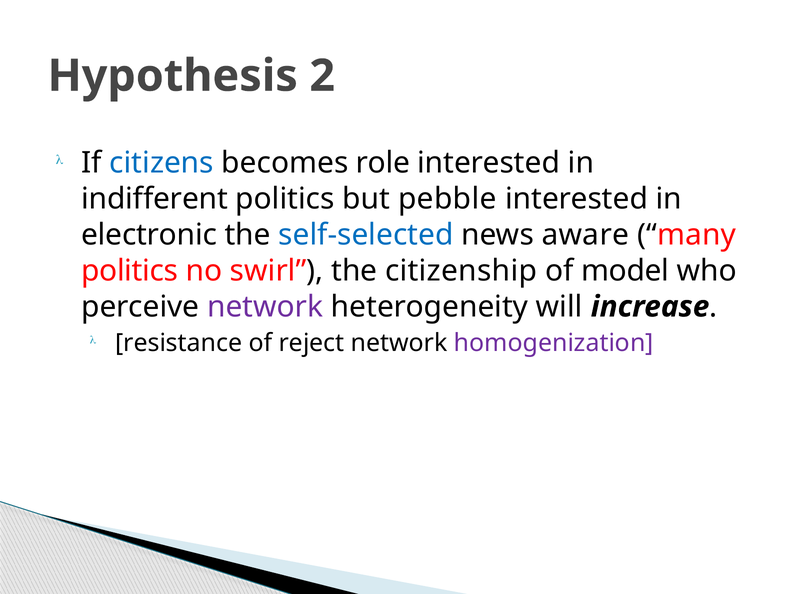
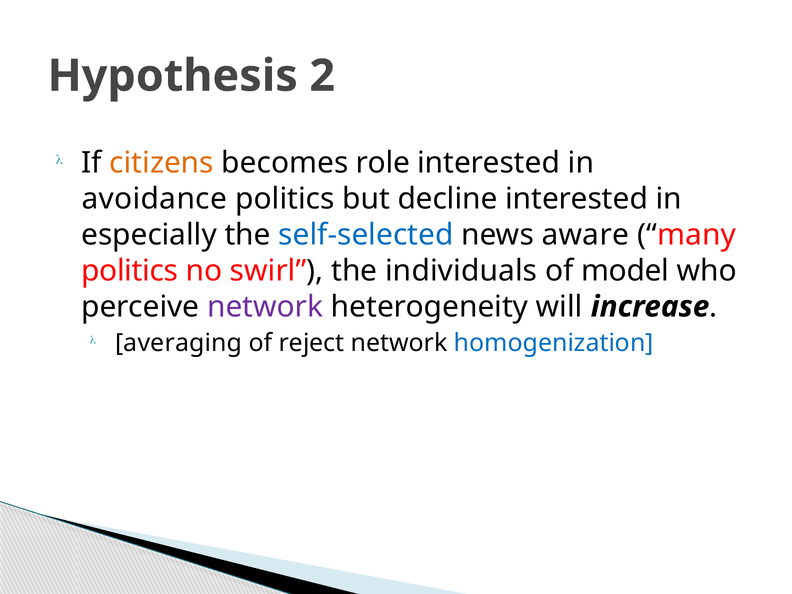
citizens colour: blue -> orange
indifferent: indifferent -> avoidance
pebble: pebble -> decline
electronic: electronic -> especially
citizenship: citizenship -> individuals
resistance: resistance -> averaging
homogenization colour: purple -> blue
